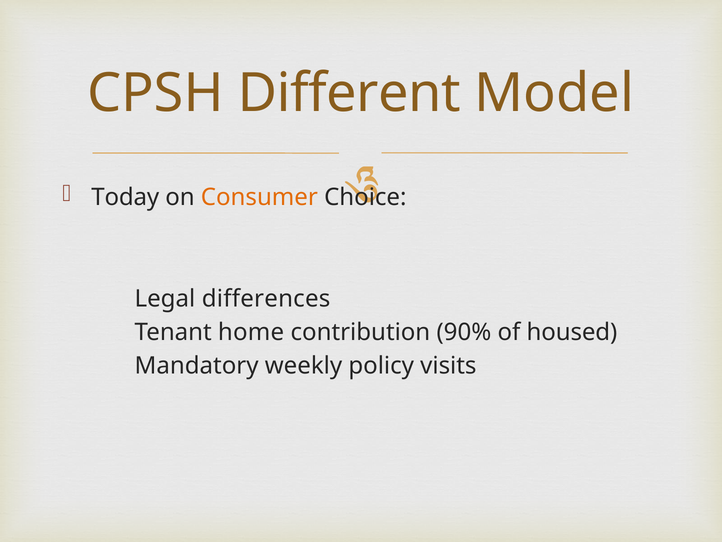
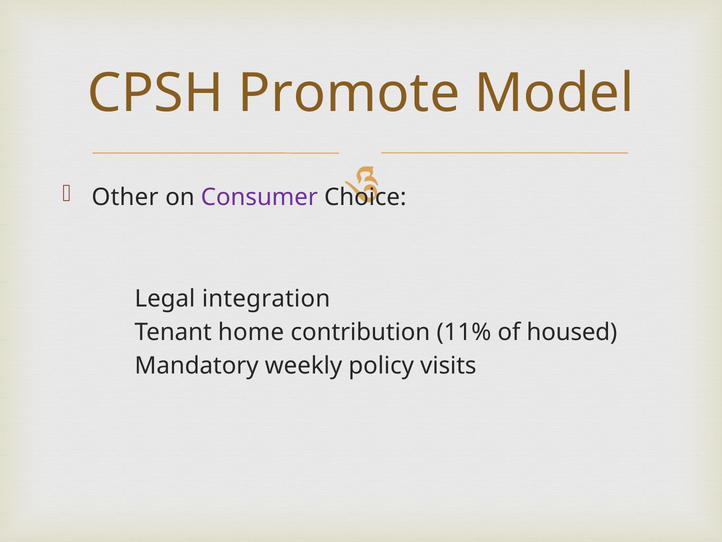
Different: Different -> Promote
Today: Today -> Other
Consumer colour: orange -> purple
differences: differences -> integration
90%: 90% -> 11%
